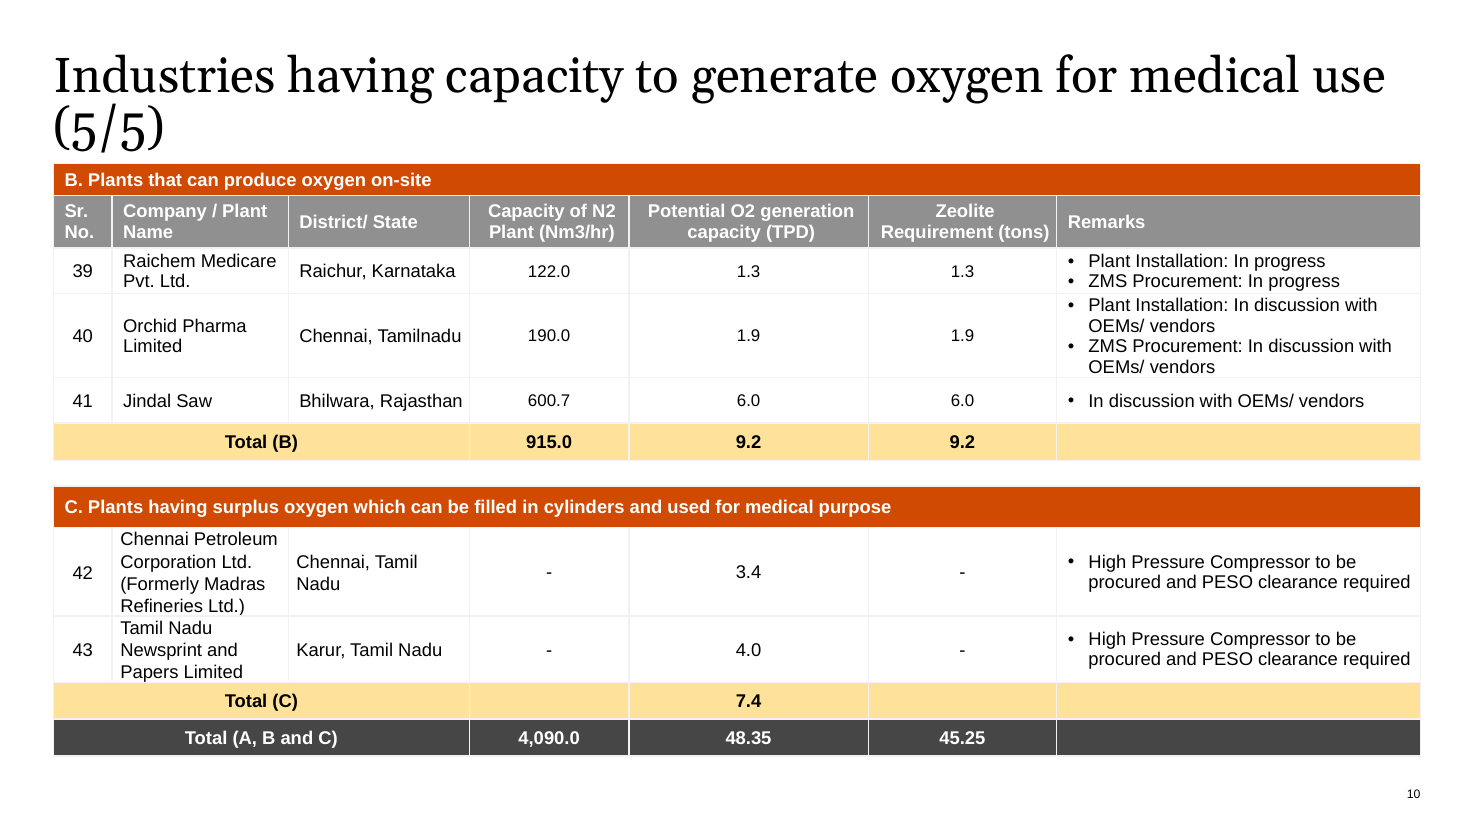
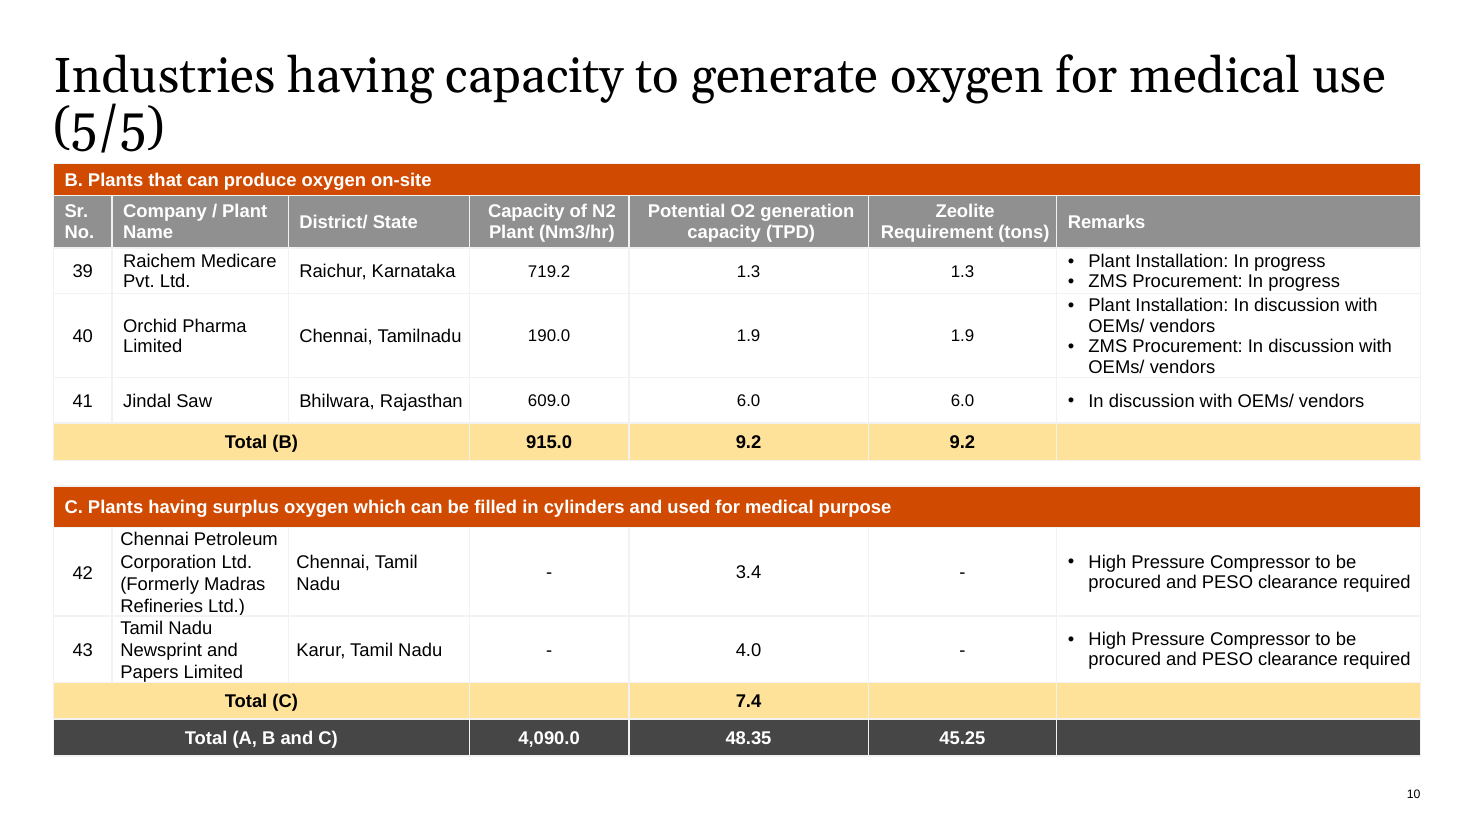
122.0: 122.0 -> 719.2
600.7: 600.7 -> 609.0
